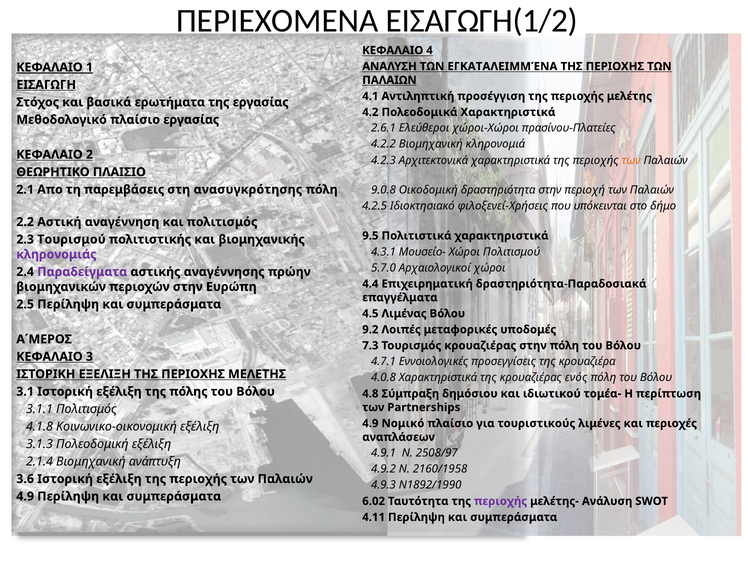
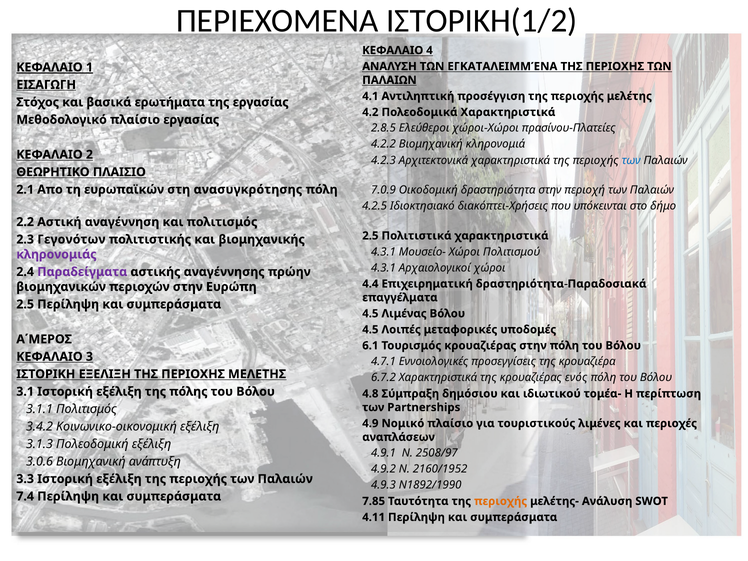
ΕΙΣΑΓΩΓΗ(1/2: ΕΙΣΑΓΩΓΗ(1/2 -> ΙΣΤΟΡΙΚΗ(1/2
2.6.1: 2.6.1 -> 2.8.5
των at (631, 160) colour: orange -> blue
9.0.8: 9.0.8 -> 7.0.9
παρεμβάσεις: παρεμβάσεις -> ευρωπαϊκών
φιλοξενεί-Χρήσεις: φιλοξενεί-Χρήσεις -> διακόπτει-Χρήσεις
9.5 at (370, 236): 9.5 -> 2.5
Τουρισμού: Τουρισμού -> Γεγονότων
5.7.0 at (383, 268): 5.7.0 -> 4.3.1
9.2 at (370, 330): 9.2 -> 4.5
7.3: 7.3 -> 6.1
4.0.8: 4.0.8 -> 6.7.2
4.1.8: 4.1.8 -> 3.4.2
2.1.4: 2.1.4 -> 3.0.6
2160/1958: 2160/1958 -> 2160/1952
3.6: 3.6 -> 3.3
4.9 at (25, 496): 4.9 -> 7.4
6.02: 6.02 -> 7.85
περιοχής at (501, 501) colour: purple -> orange
